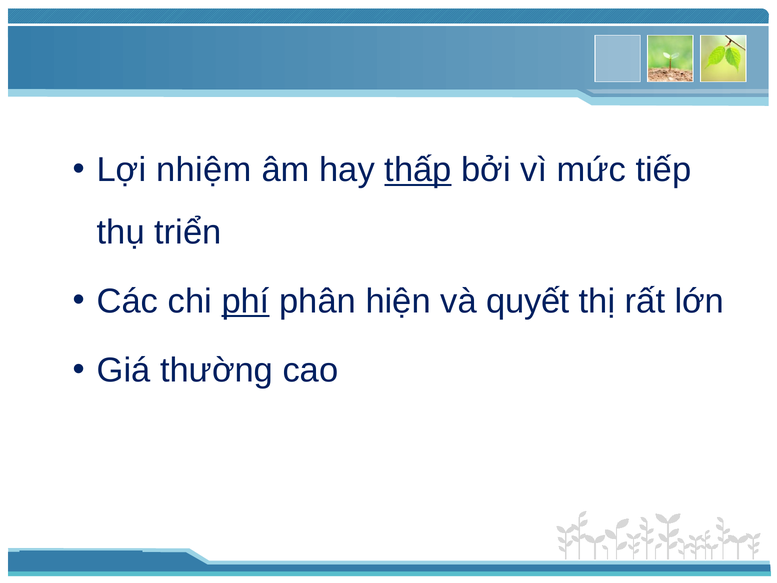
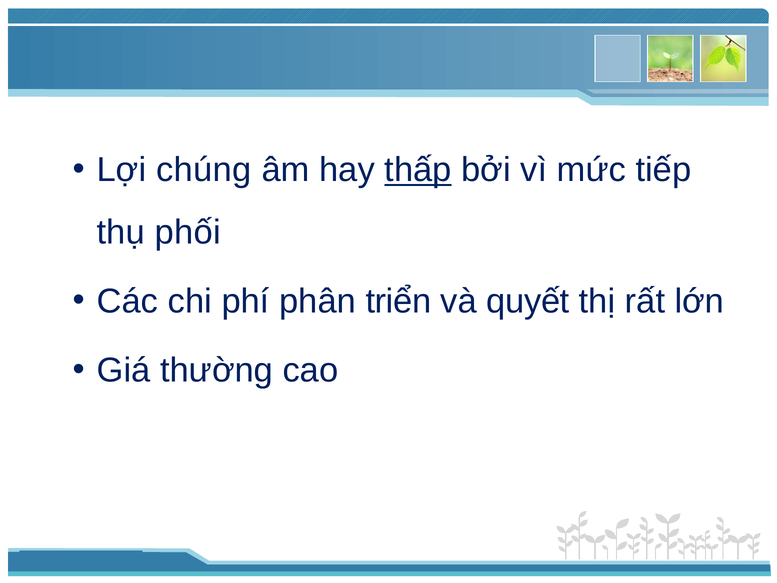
nhiệm: nhiệm -> chúng
triển: triển -> phối
phí underline: present -> none
hiện: hiện -> triển
